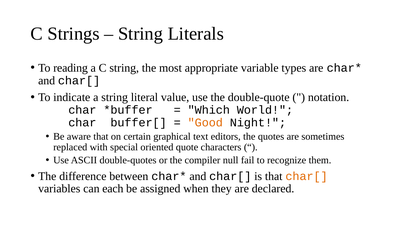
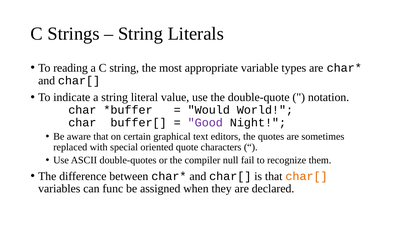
Which: Which -> Would
Good colour: orange -> purple
each: each -> func
